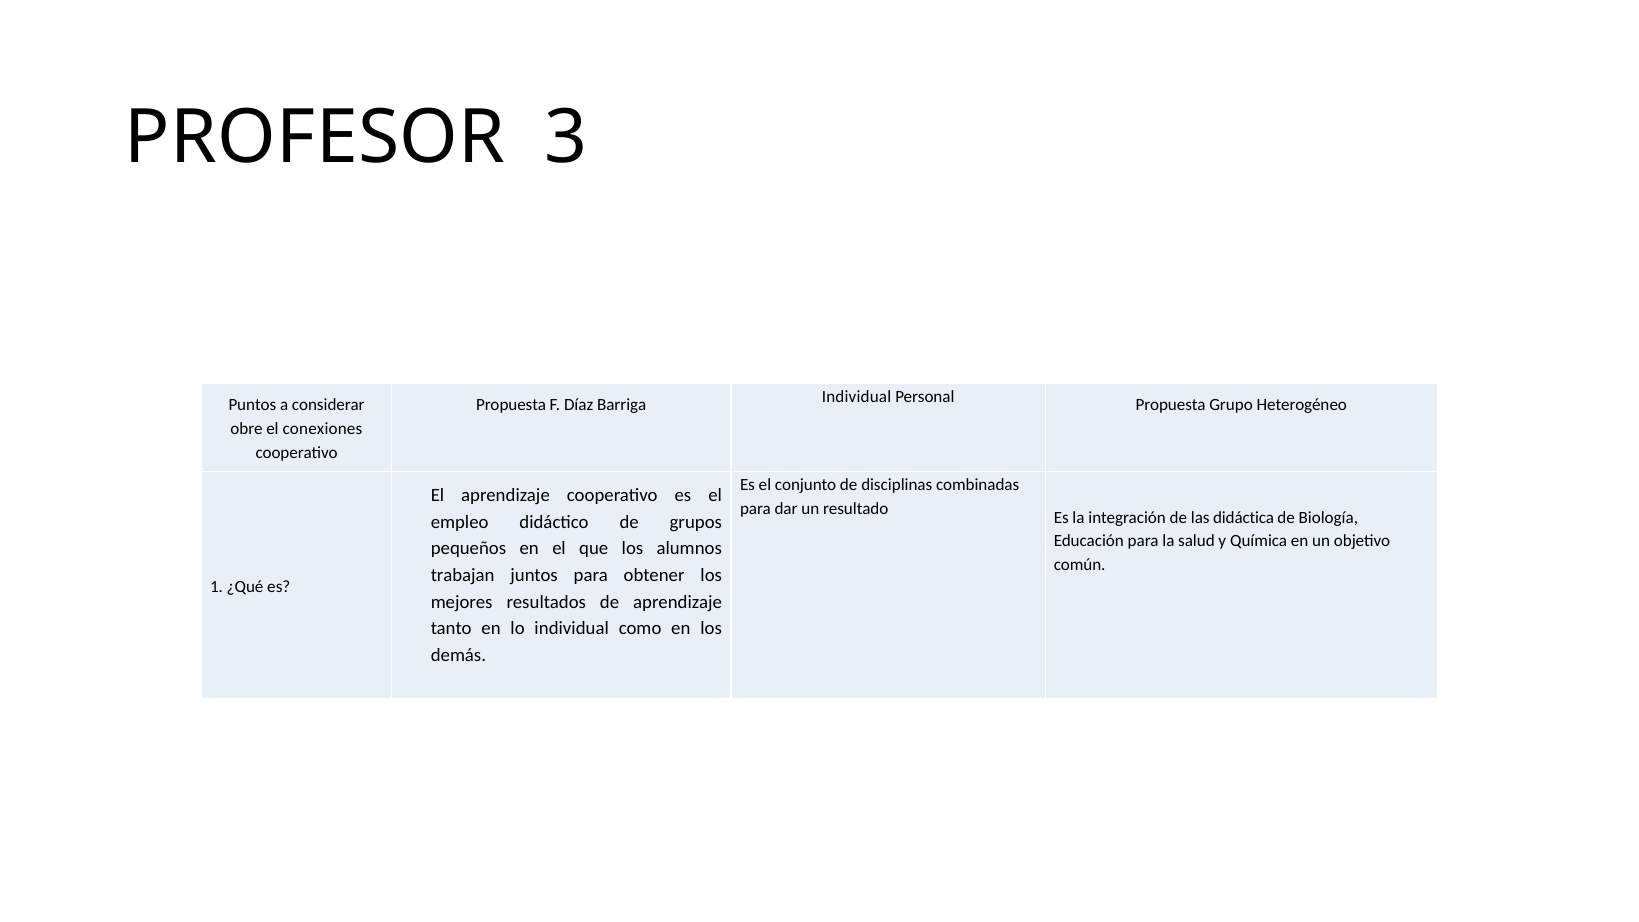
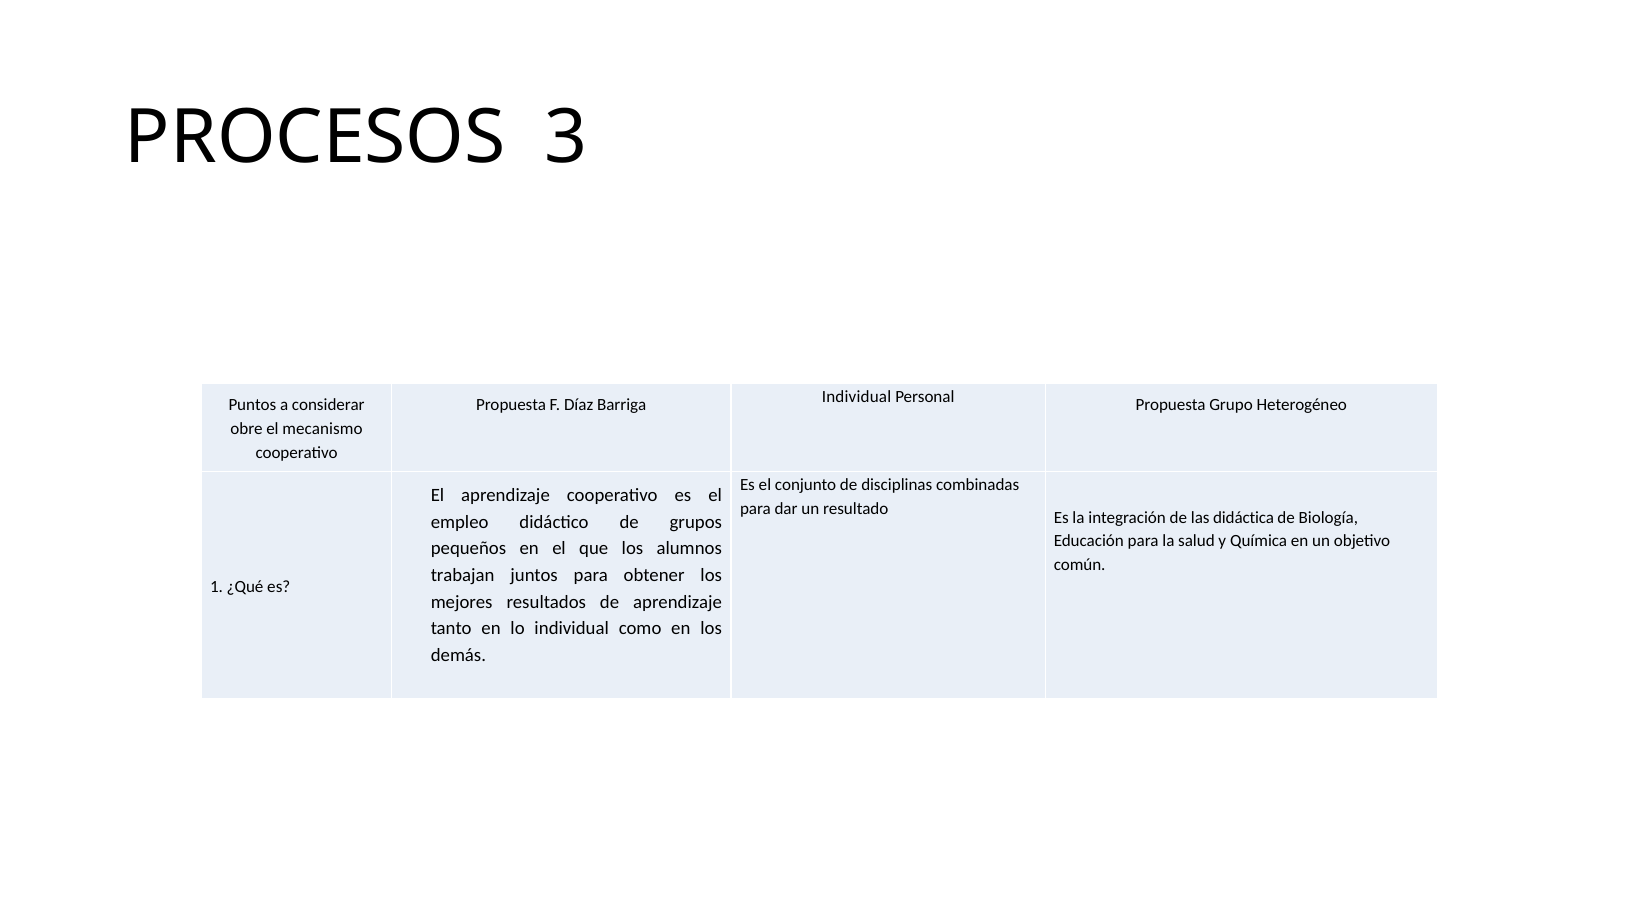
PROFESOR: PROFESOR -> PROCESOS
conexiones: conexiones -> mecanismo
